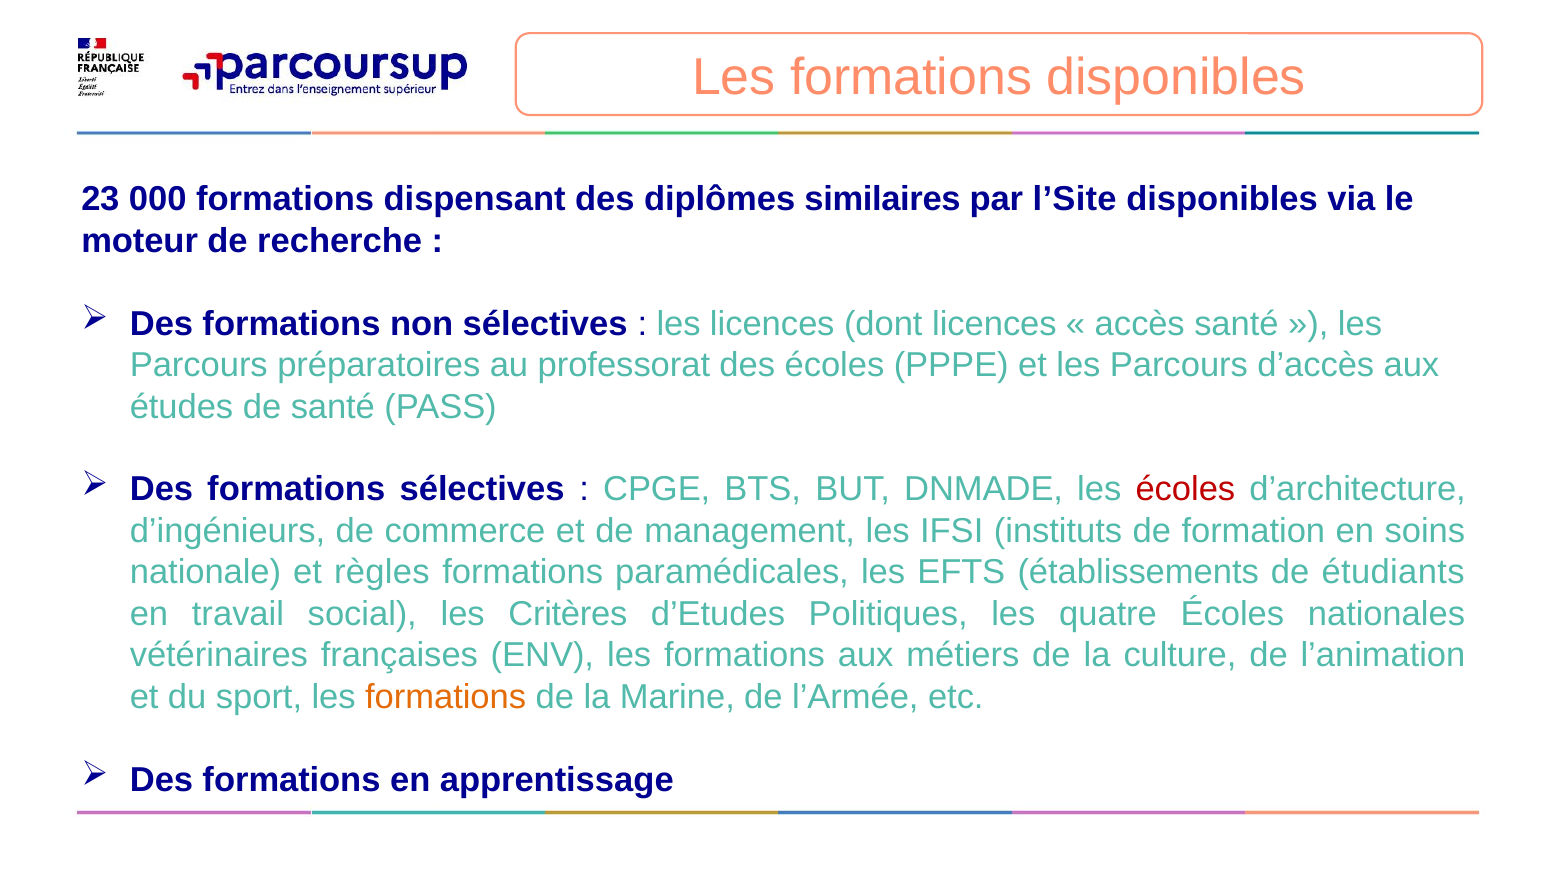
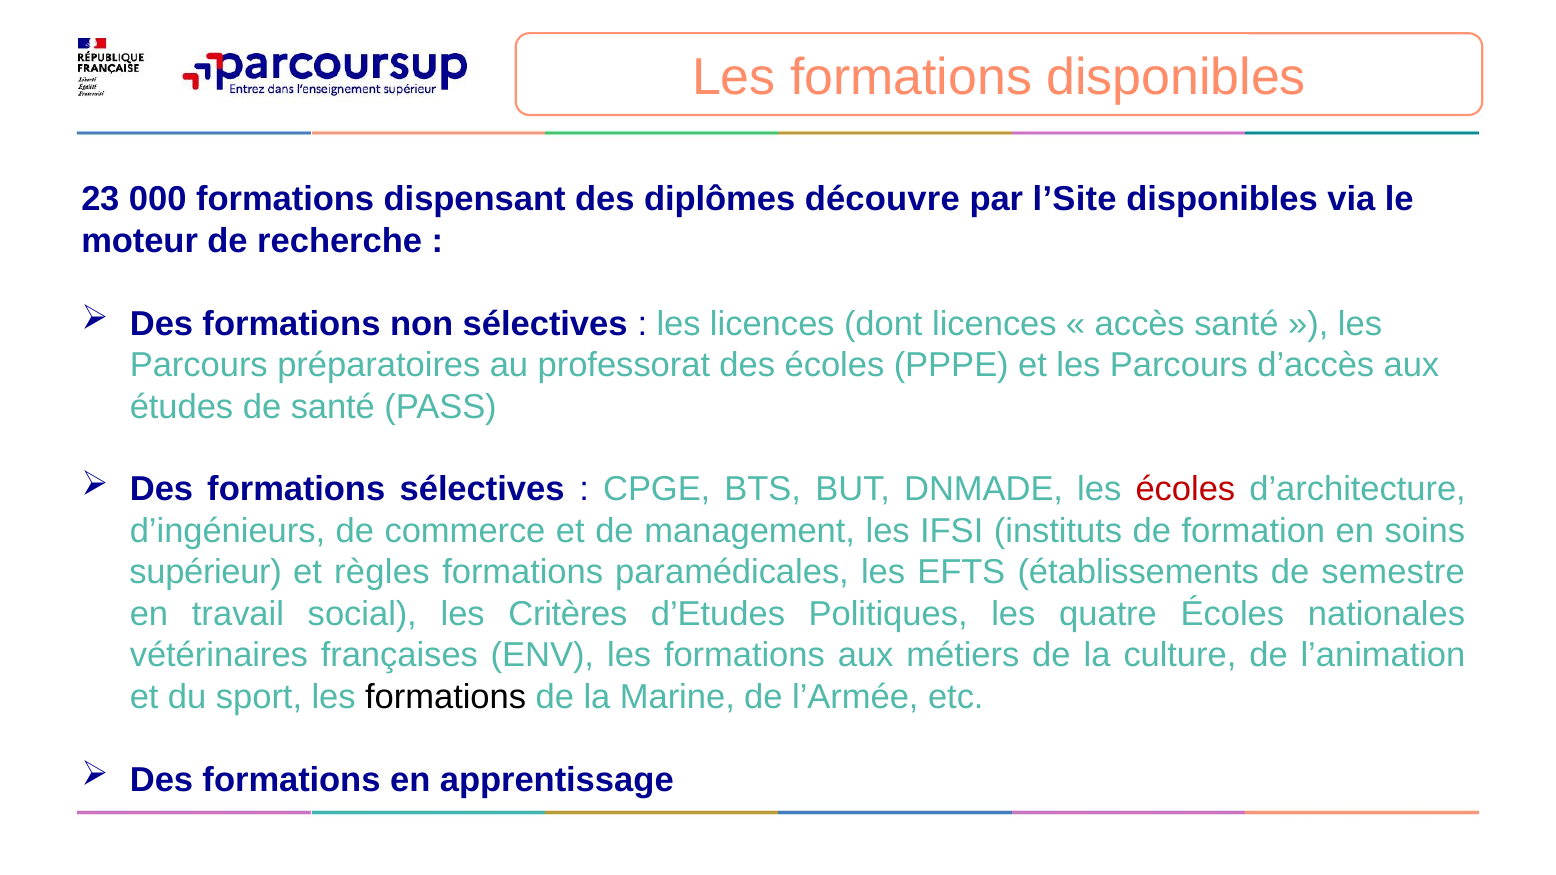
similaires: similaires -> découvre
nationale: nationale -> supérieur
étudiants: étudiants -> semestre
formations at (446, 697) colour: orange -> black
